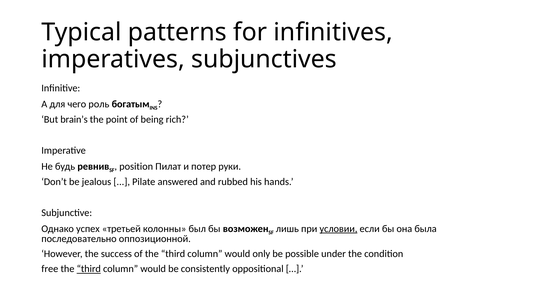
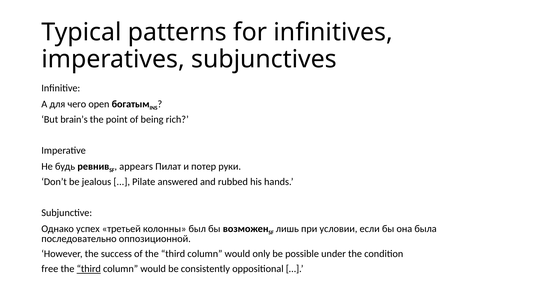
роль: роль -> open
position: position -> appears
условии underline: present -> none
